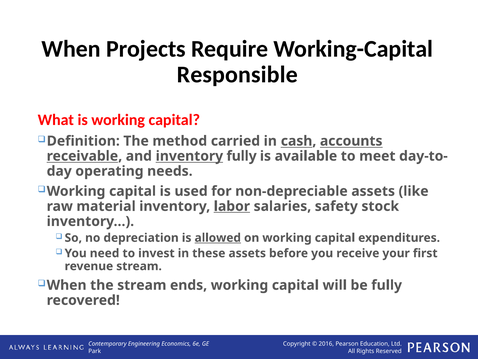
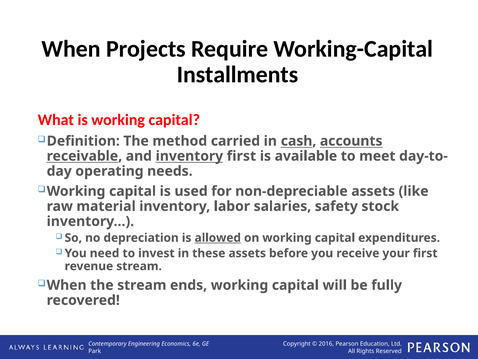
Responsible: Responsible -> Installments
inventory fully: fully -> first
labor underline: present -> none
